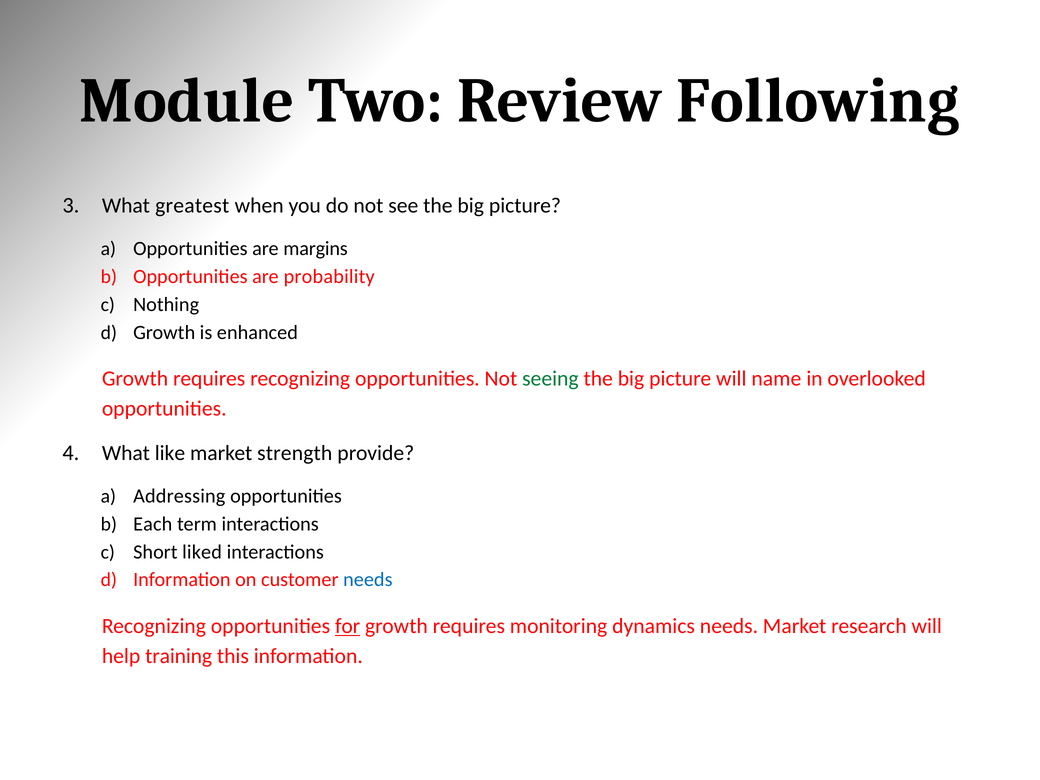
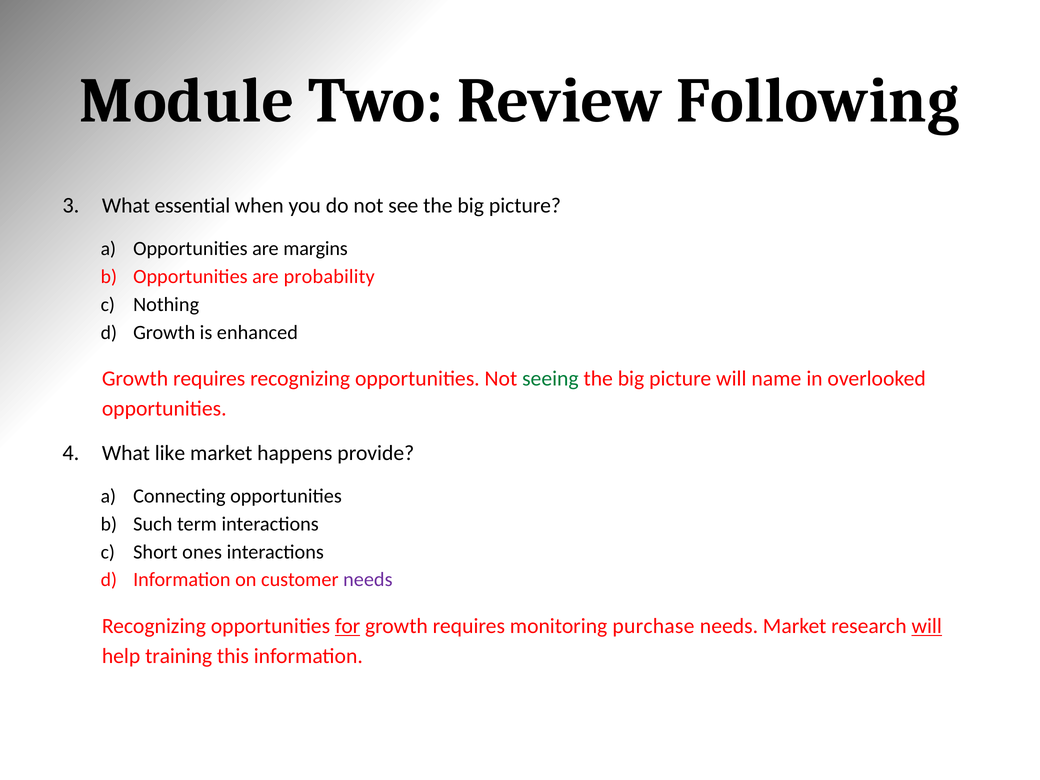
greatest: greatest -> essential
strength: strength -> happens
Addressing: Addressing -> Connecting
Each: Each -> Such
liked: liked -> ones
needs at (368, 580) colour: blue -> purple
dynamics: dynamics -> purchase
will at (927, 626) underline: none -> present
